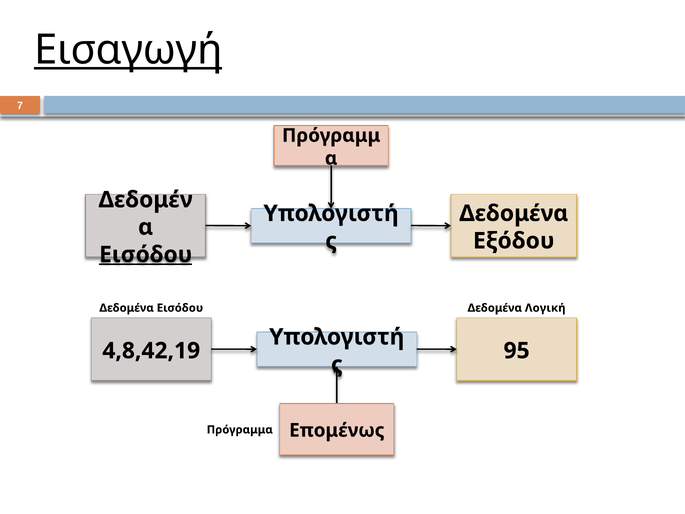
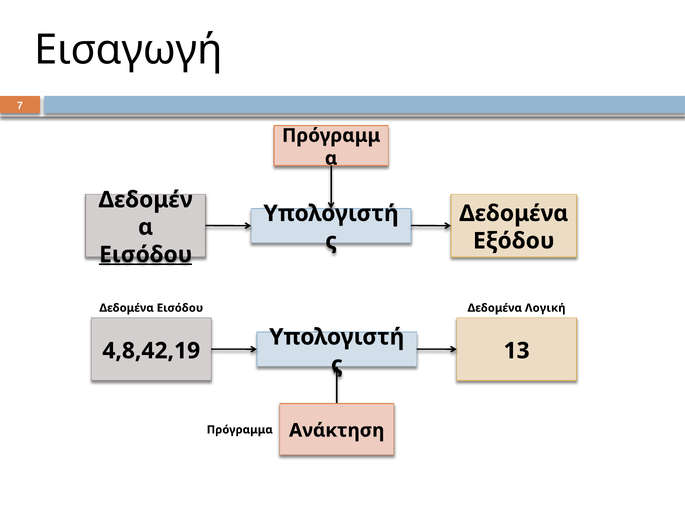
Εισαγωγή underline: present -> none
95: 95 -> 13
Επομένως: Επομένως -> Ανάκτηση
